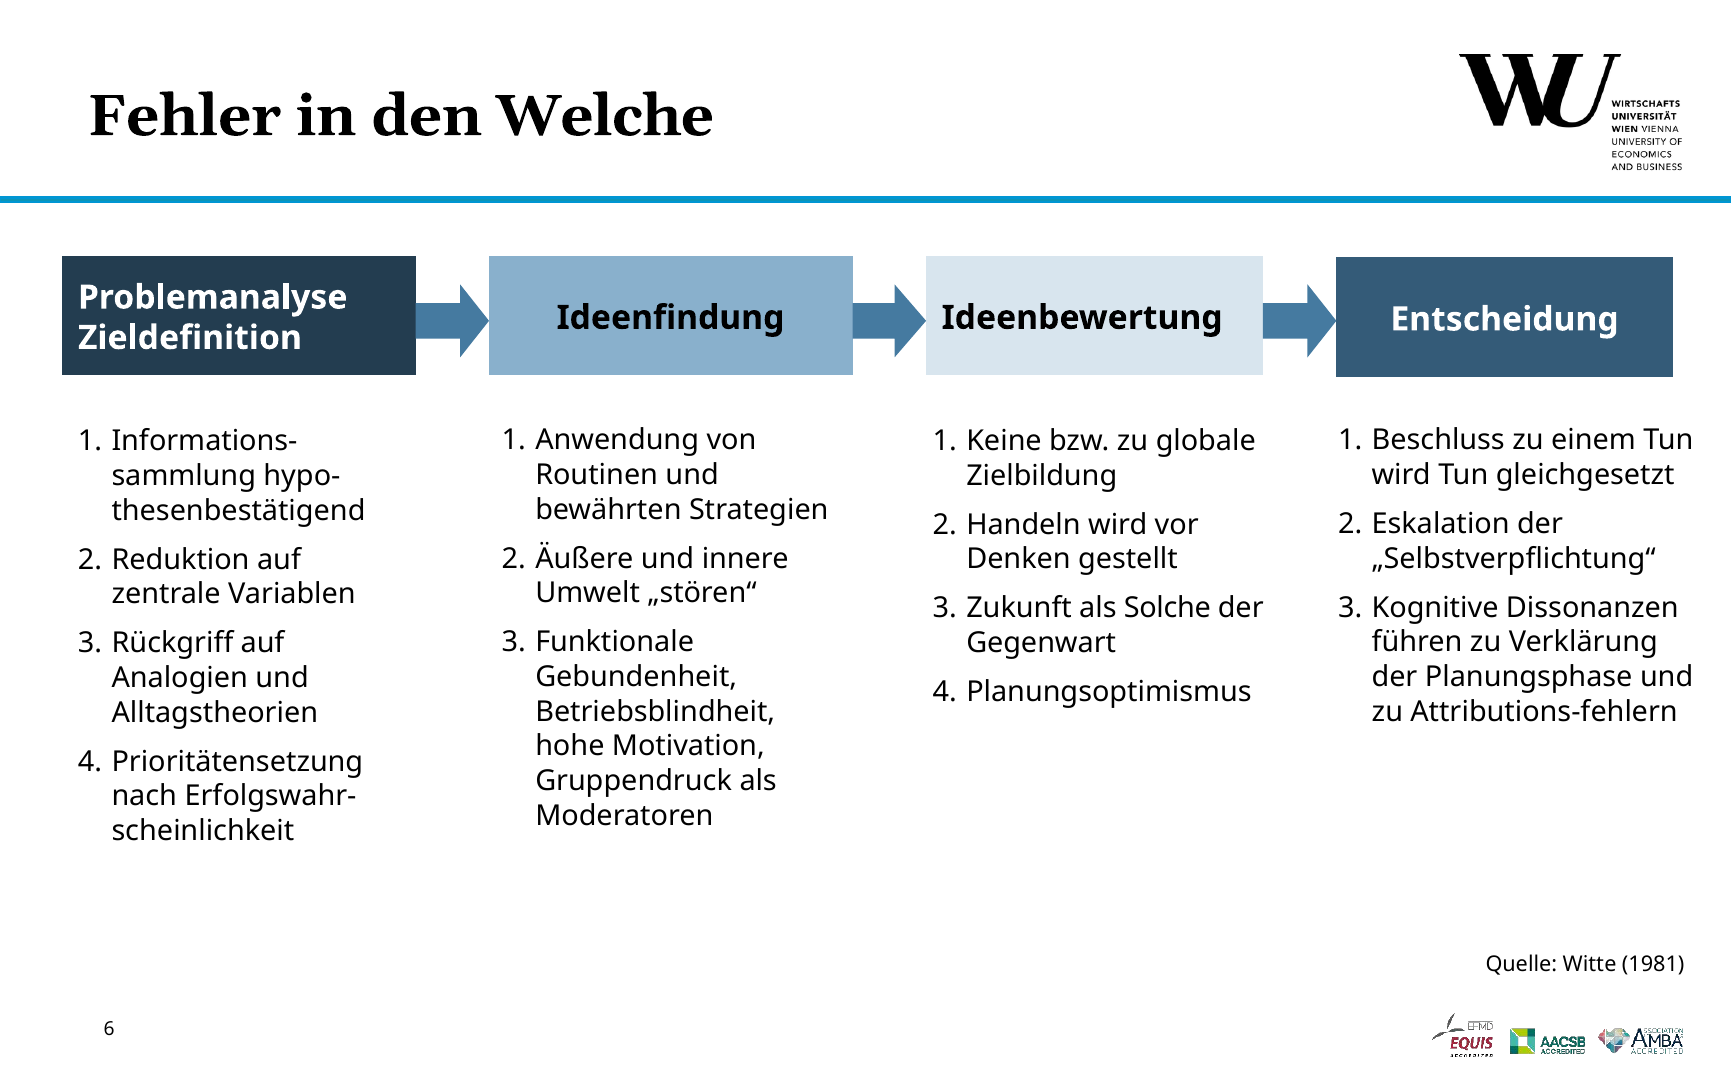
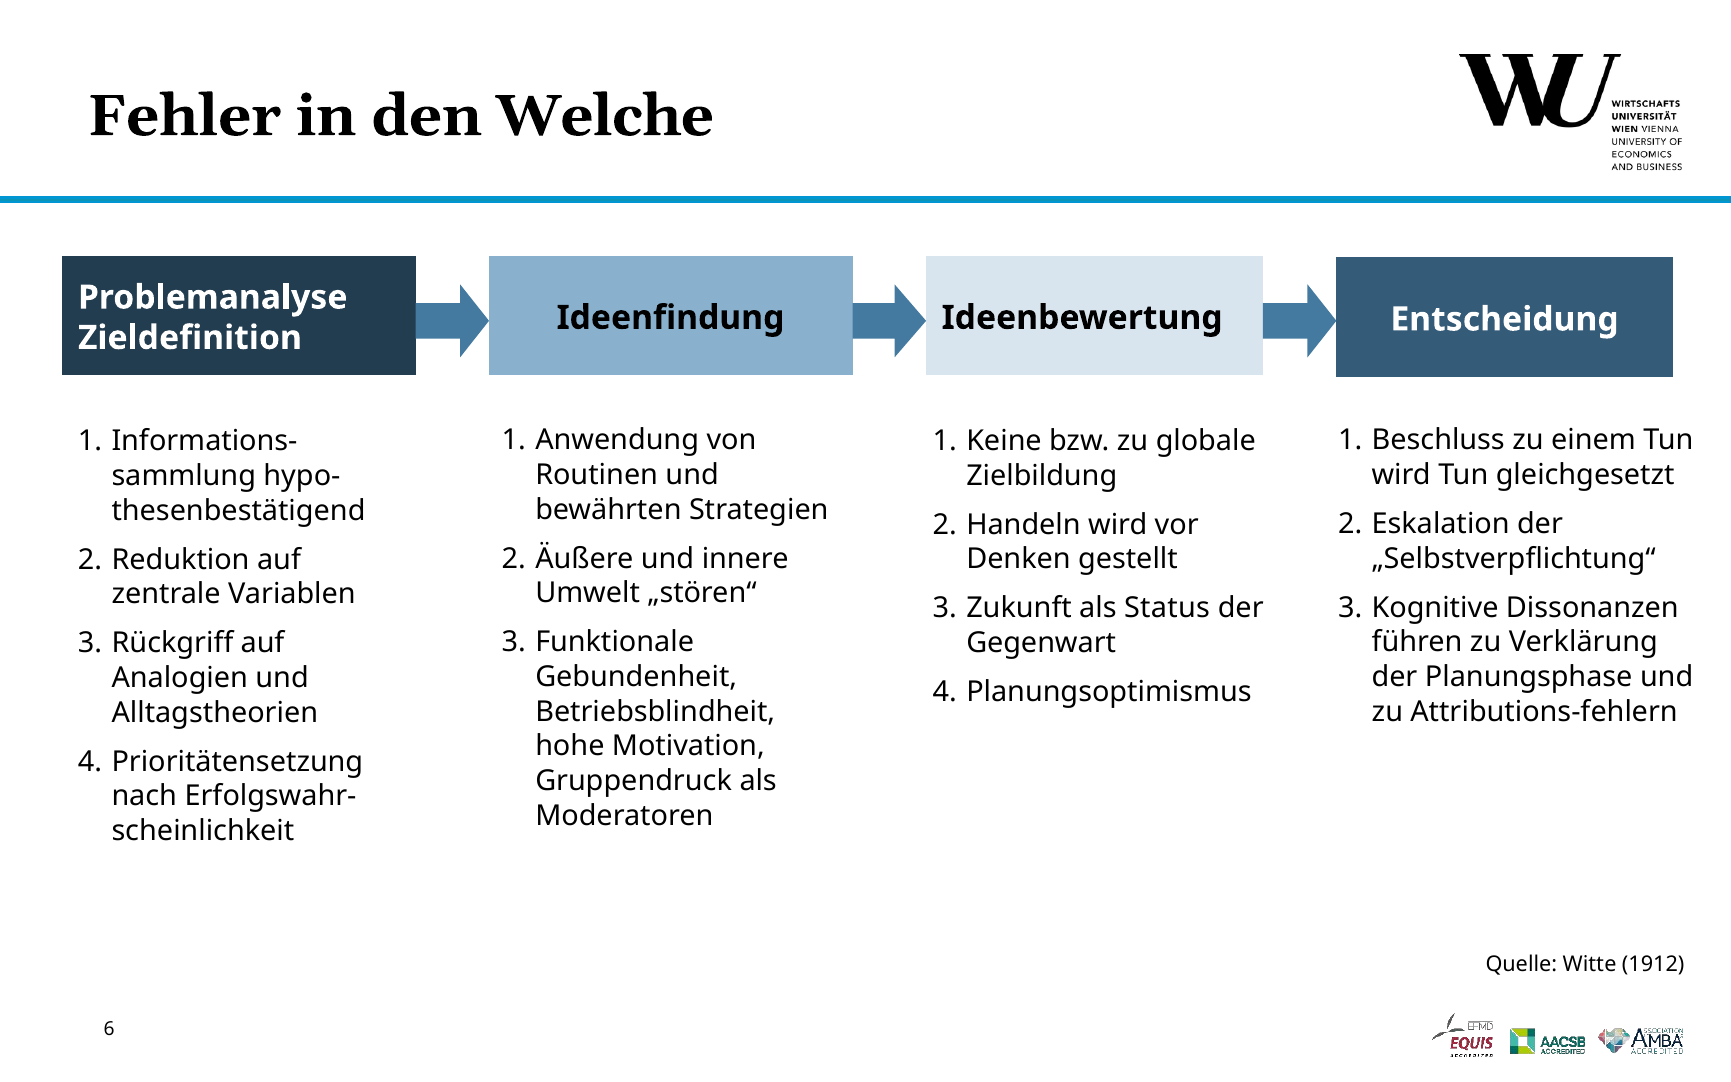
Solche: Solche -> Status
1981: 1981 -> 1912
